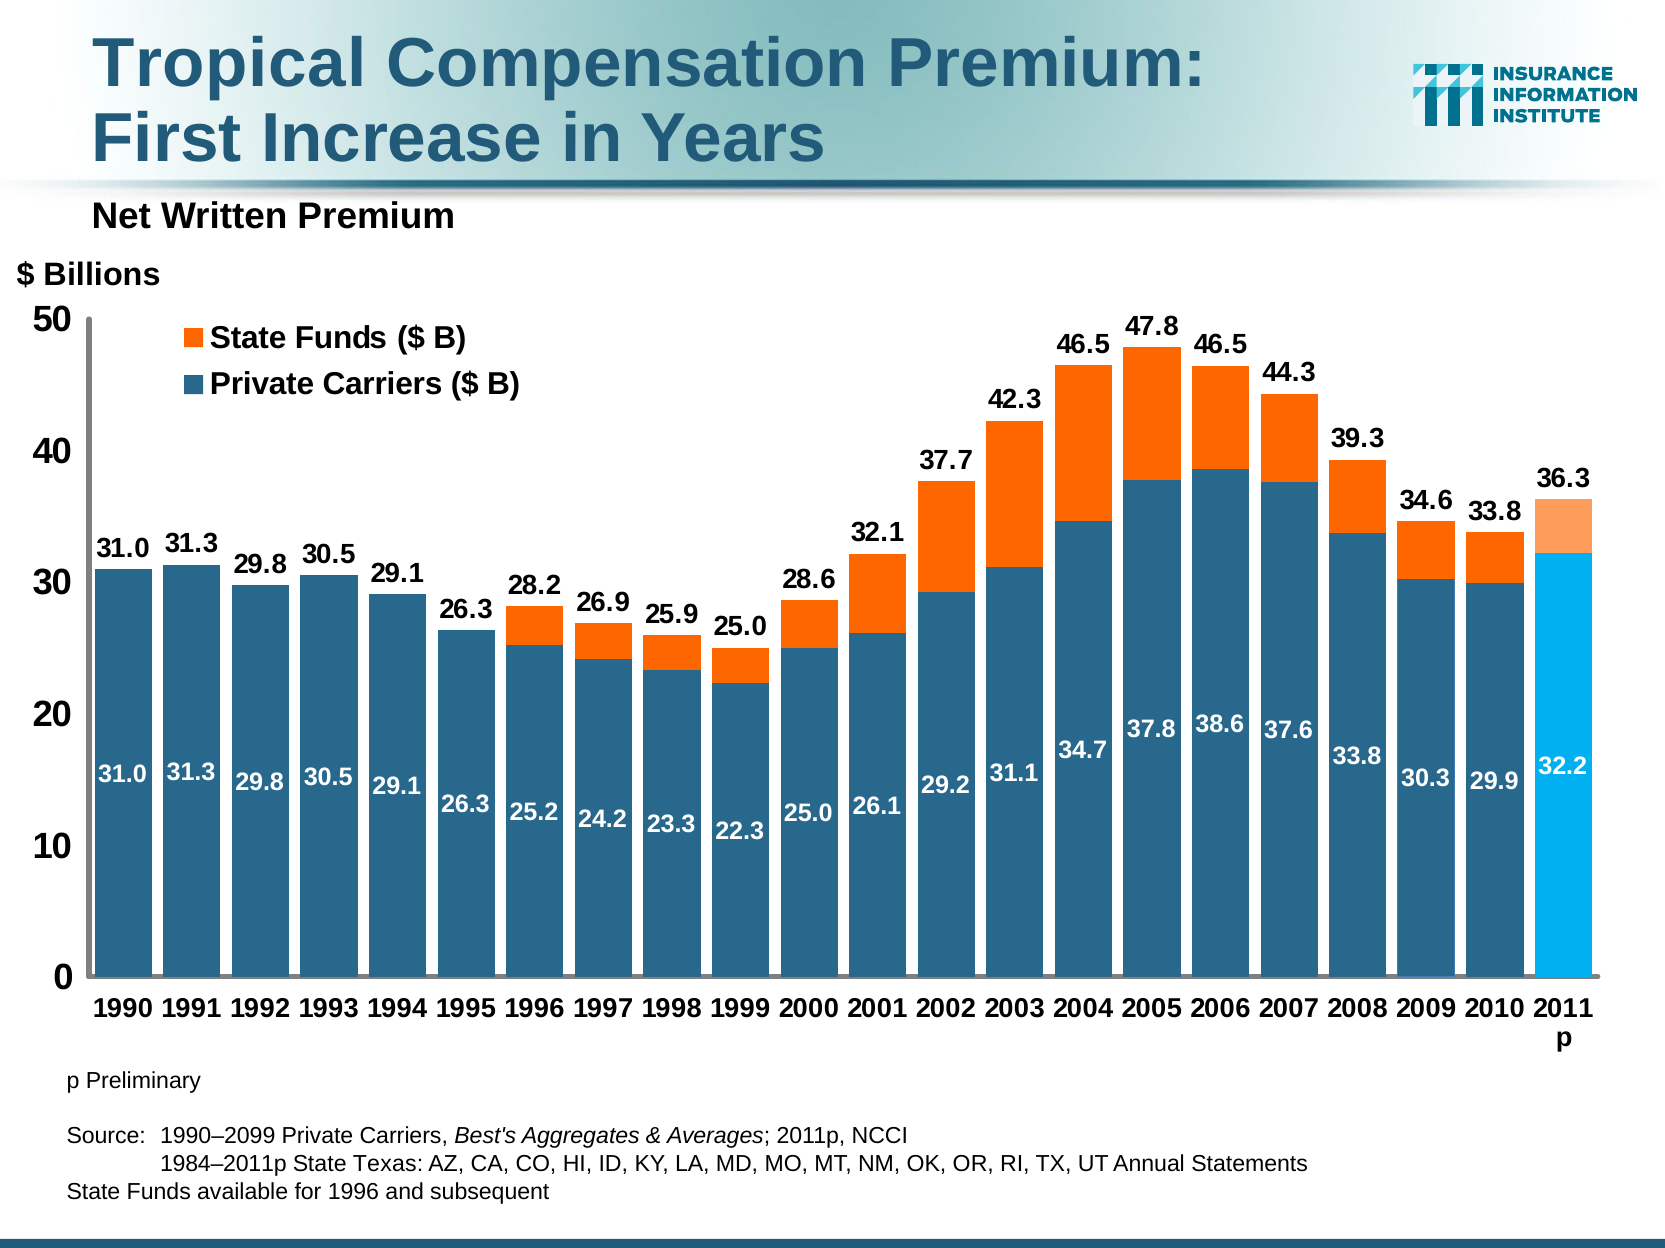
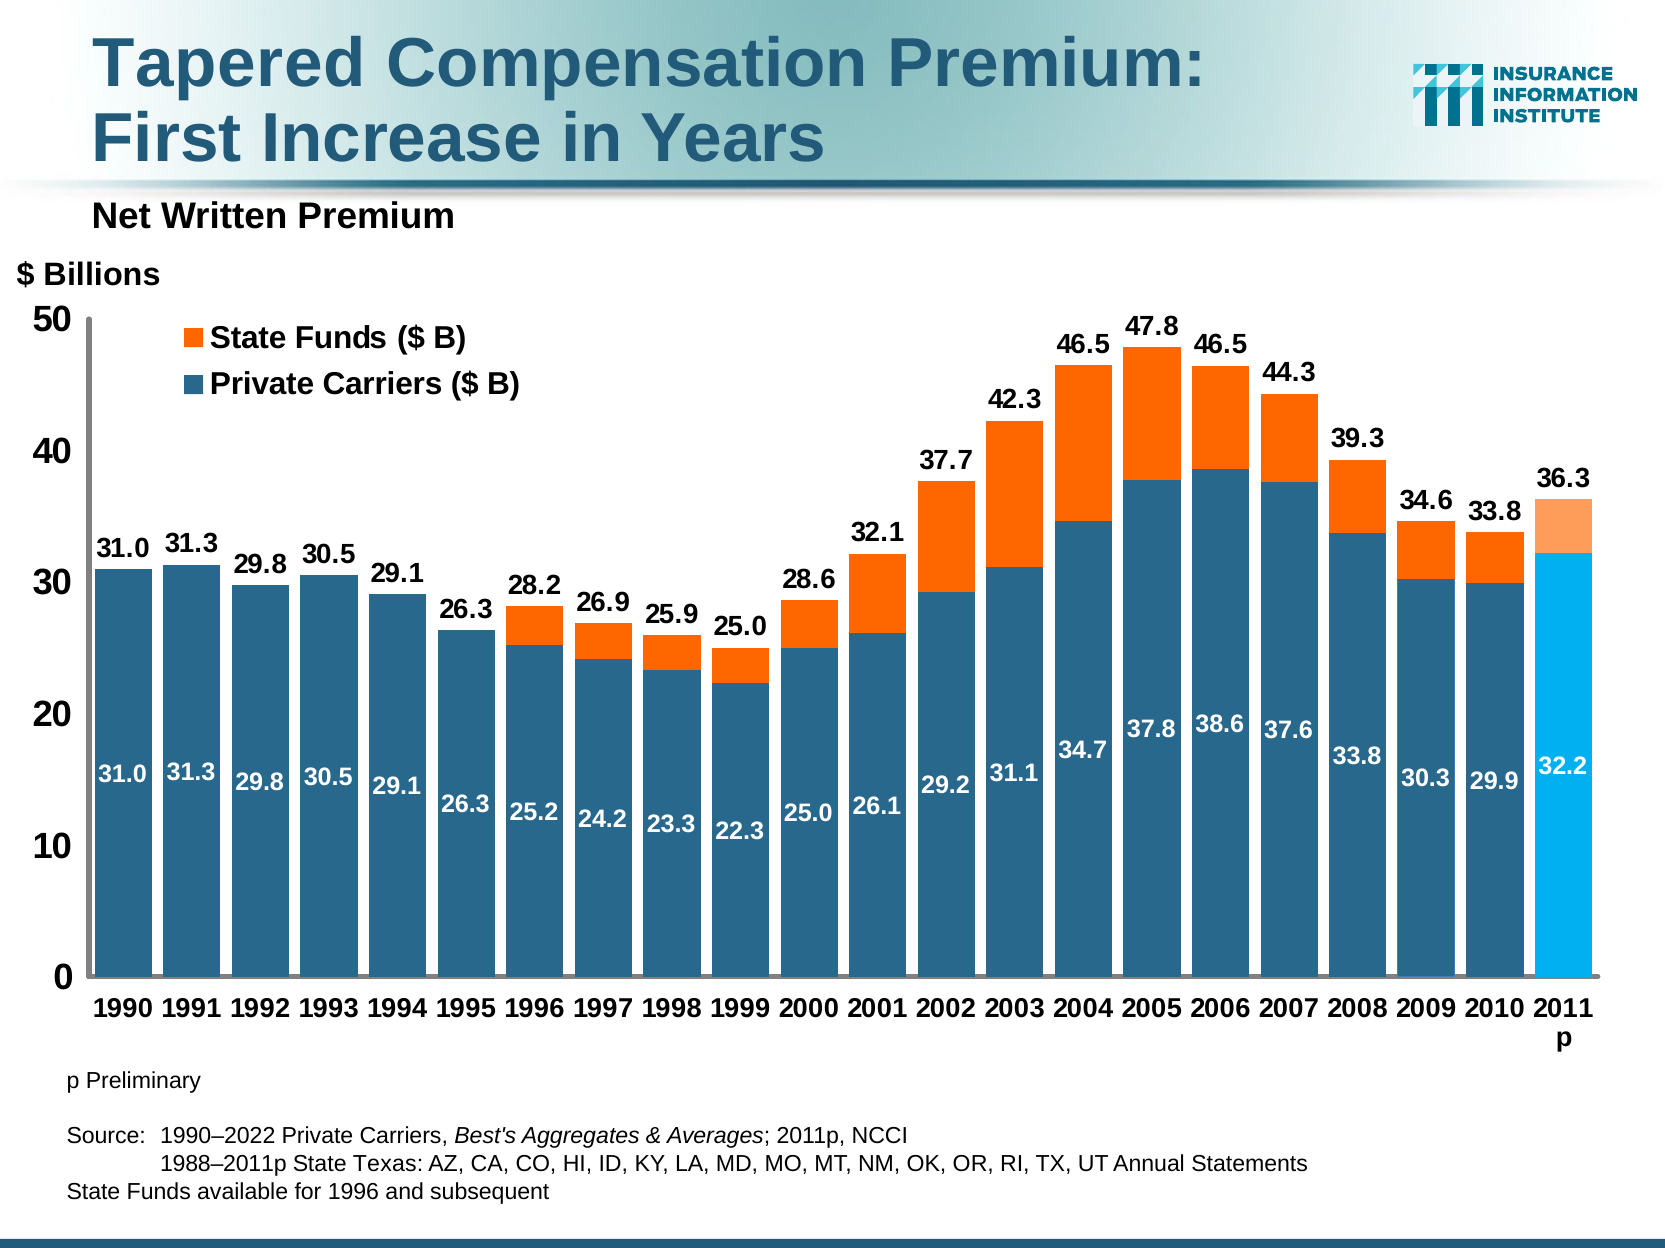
Tropical: Tropical -> Tapered
1990–2099: 1990–2099 -> 1990–2022
1984–2011p: 1984–2011p -> 1988–2011p
